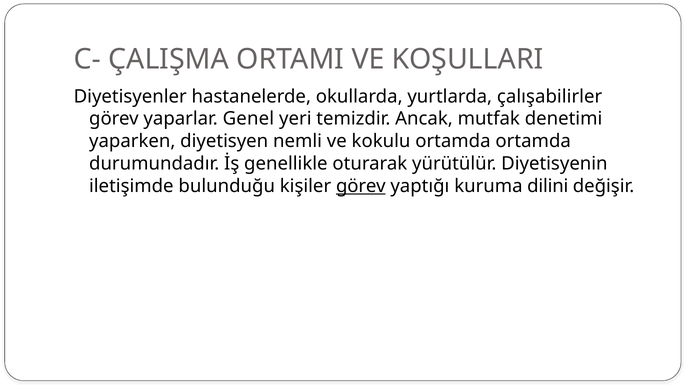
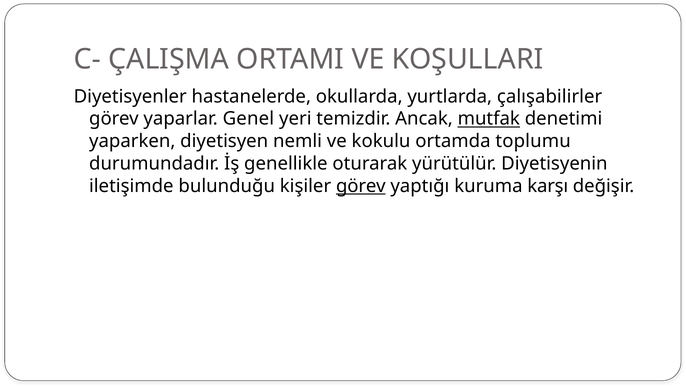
mutfak underline: none -> present
ortamda ortamda: ortamda -> toplumu
dilini: dilini -> karşı
